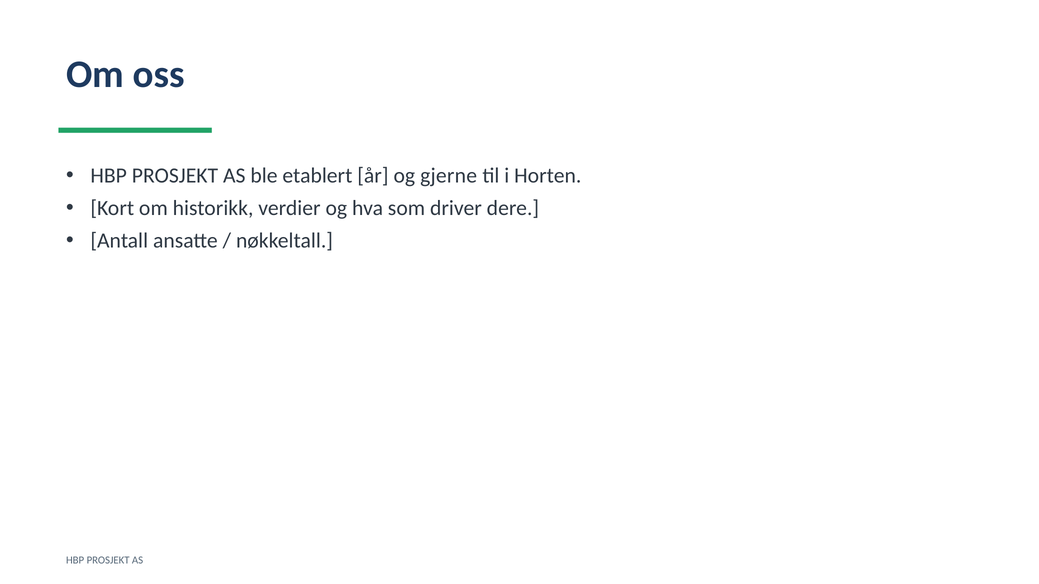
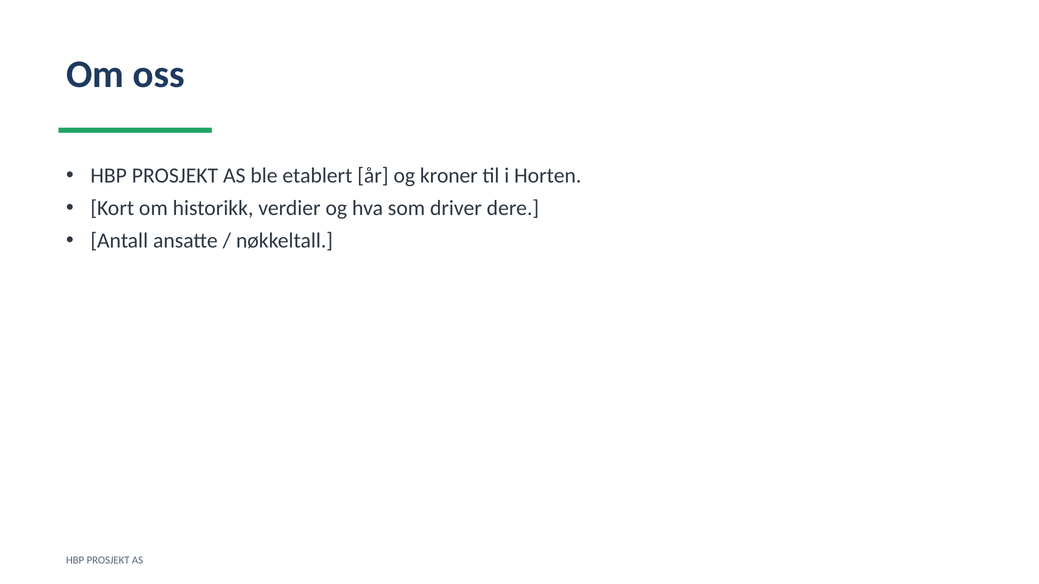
gjerne: gjerne -> kroner
